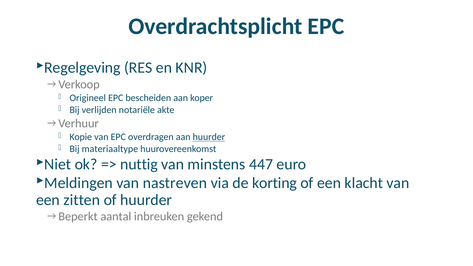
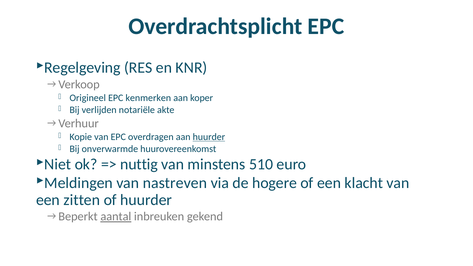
bescheiden: bescheiden -> kenmerken
materiaaltype: materiaaltype -> onverwarmde
447: 447 -> 510
korting: korting -> hogere
aantal underline: none -> present
